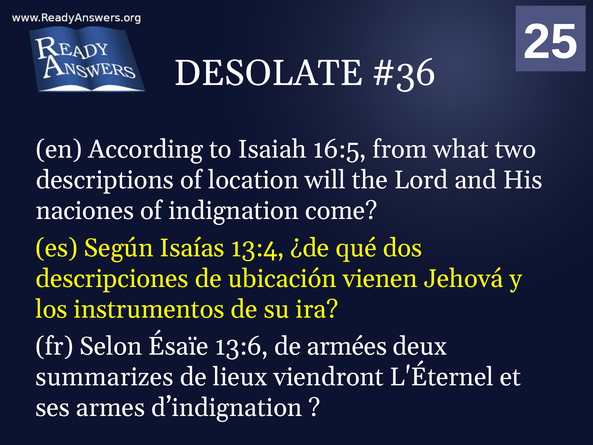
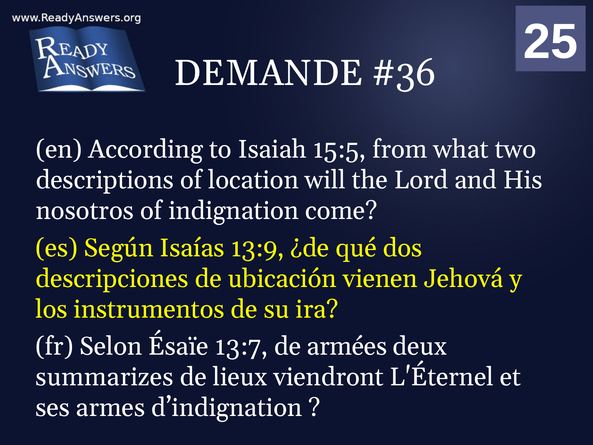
DESOLATE: DESOLATE -> DEMANDE
16:5: 16:5 -> 15:5
naciones: naciones -> nosotros
13:4: 13:4 -> 13:9
13:6: 13:6 -> 13:7
